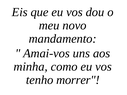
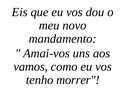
minha: minha -> vamos
